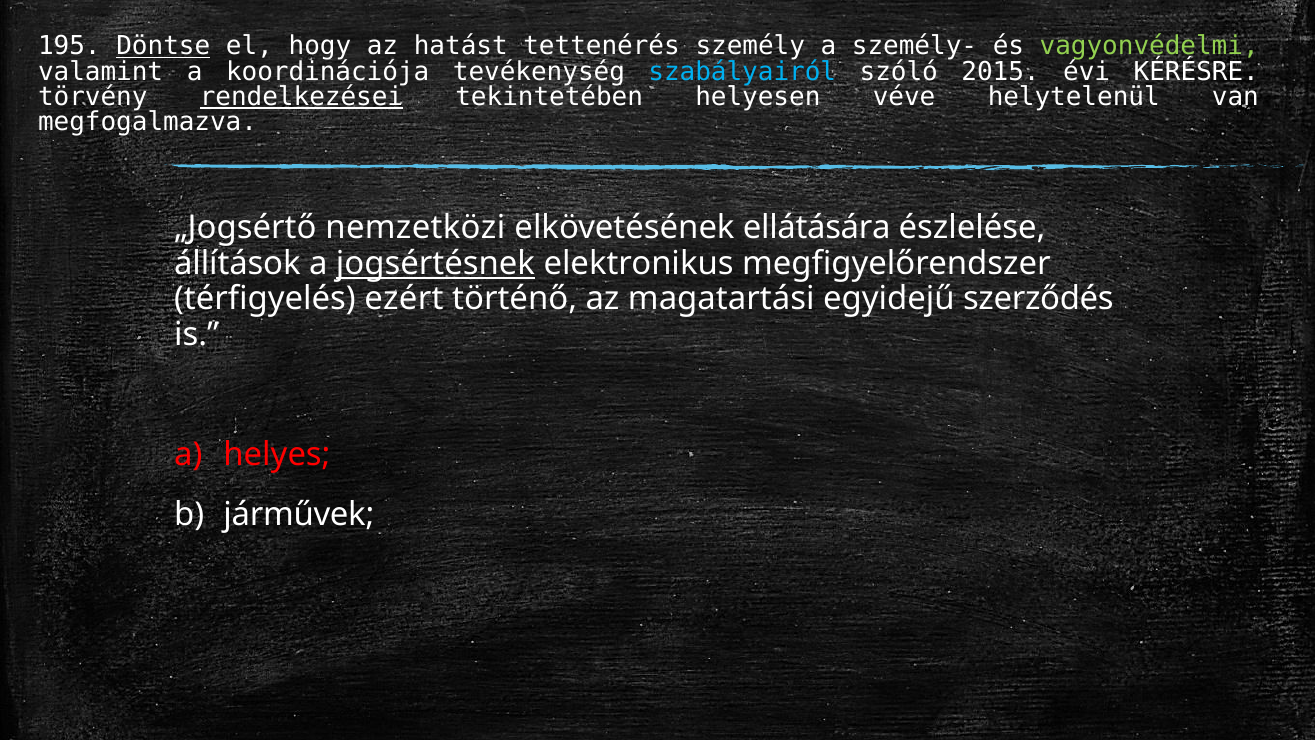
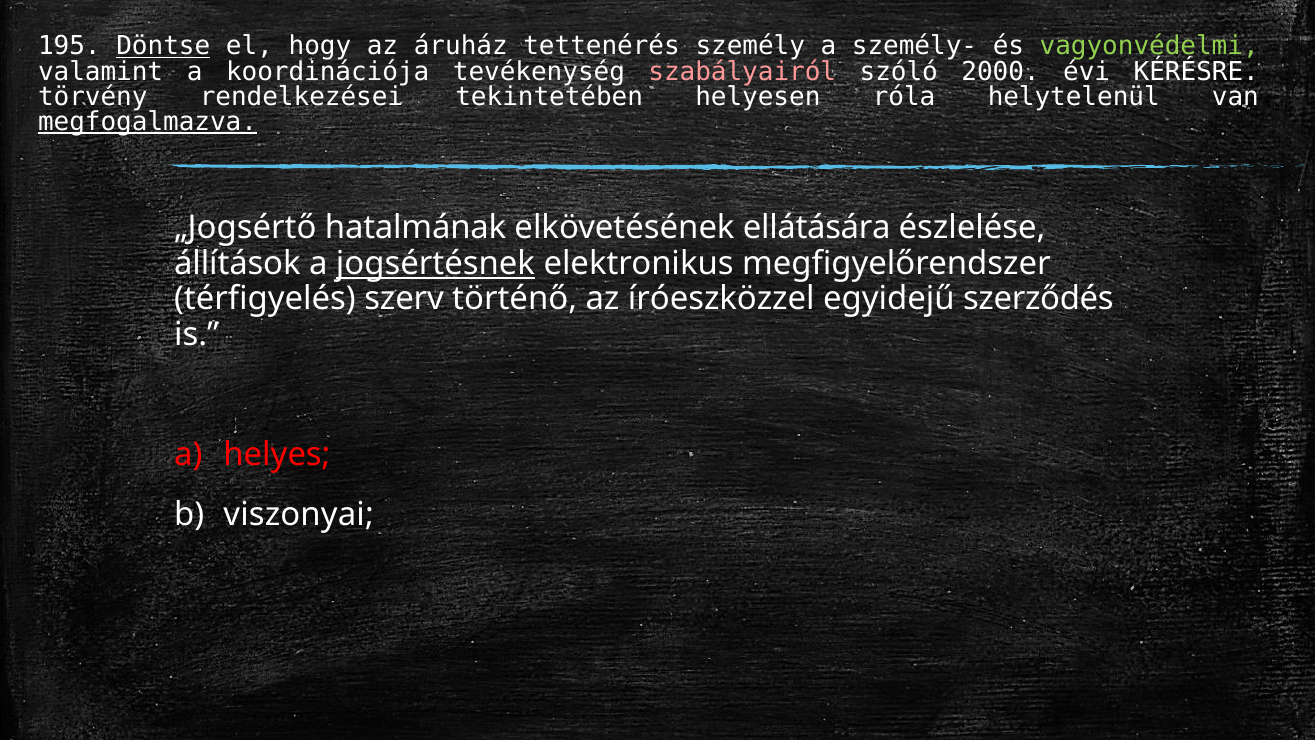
hatást: hatást -> áruház
szabályairól colour: light blue -> pink
2015: 2015 -> 2000
rendelkezései underline: present -> none
véve: véve -> róla
megfogalmazva underline: none -> present
nemzetközi: nemzetközi -> hatalmának
ezért: ezért -> szerv
magatartási: magatartási -> íróeszközzel
járművek: járművek -> viszonyai
